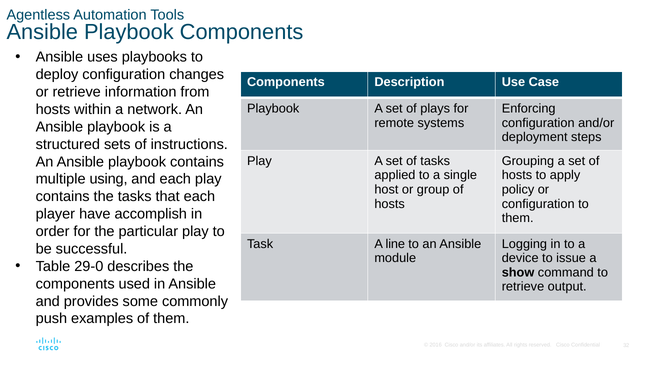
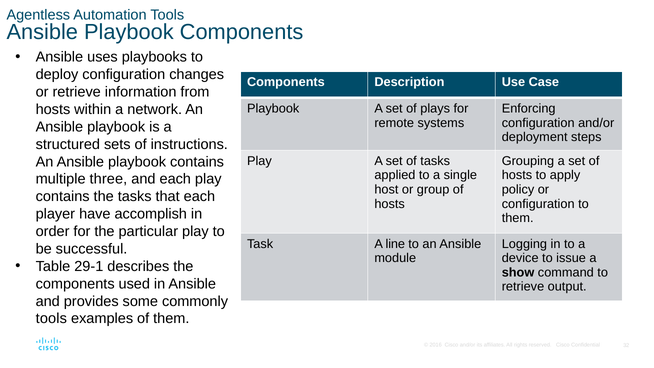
using: using -> three
29-0: 29-0 -> 29-1
push at (51, 319): push -> tools
